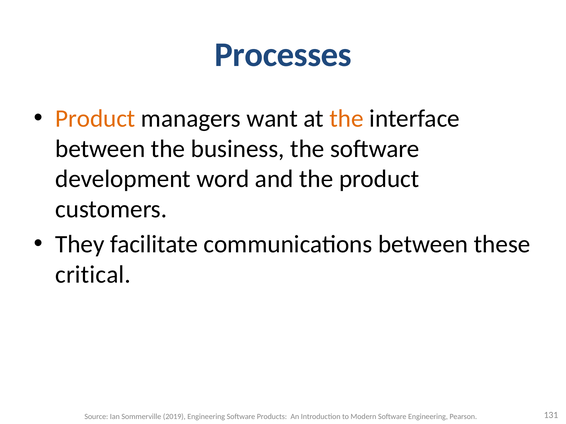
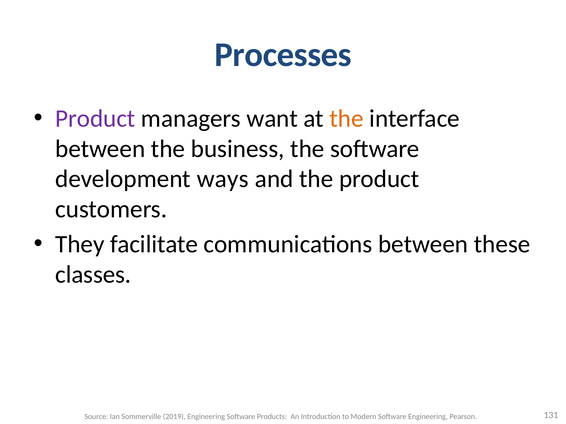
Product at (95, 119) colour: orange -> purple
word: word -> ways
critical: critical -> classes
